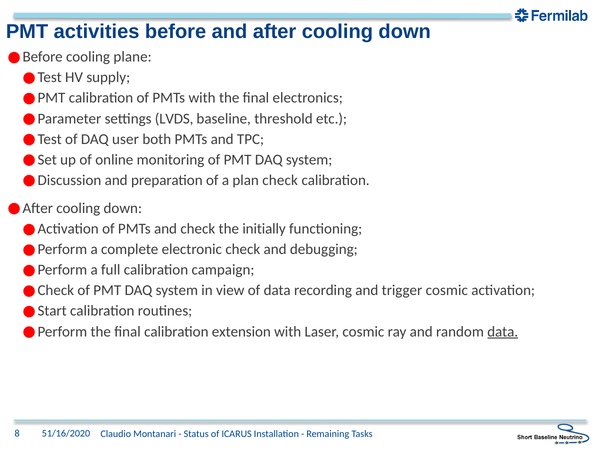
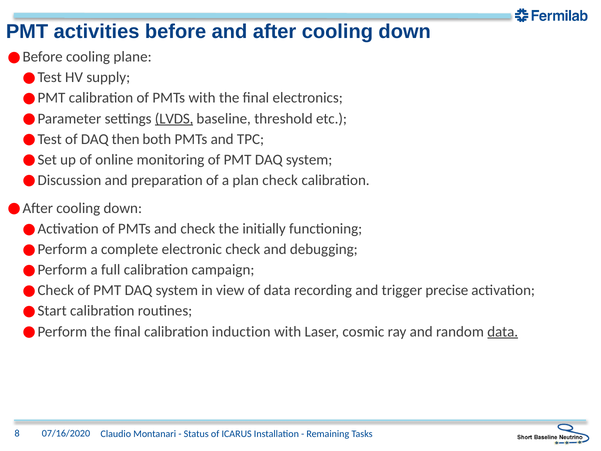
LVDS underline: none -> present
user: user -> then
trigger cosmic: cosmic -> precise
extension: extension -> induction
51/16/2020: 51/16/2020 -> 07/16/2020
